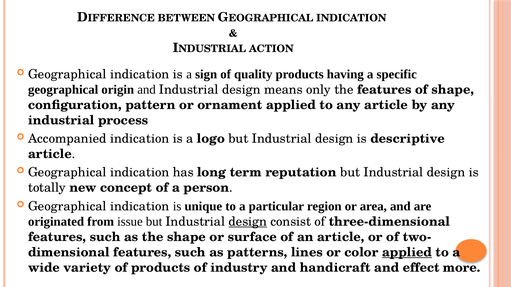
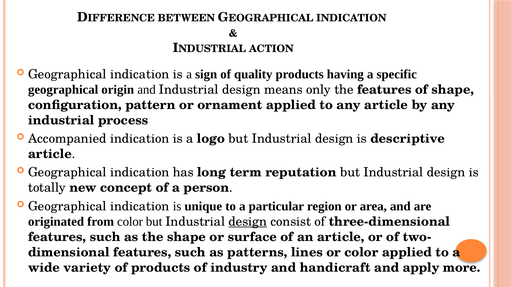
from issue: issue -> color
applied at (407, 253) underline: present -> none
effect: effect -> apply
